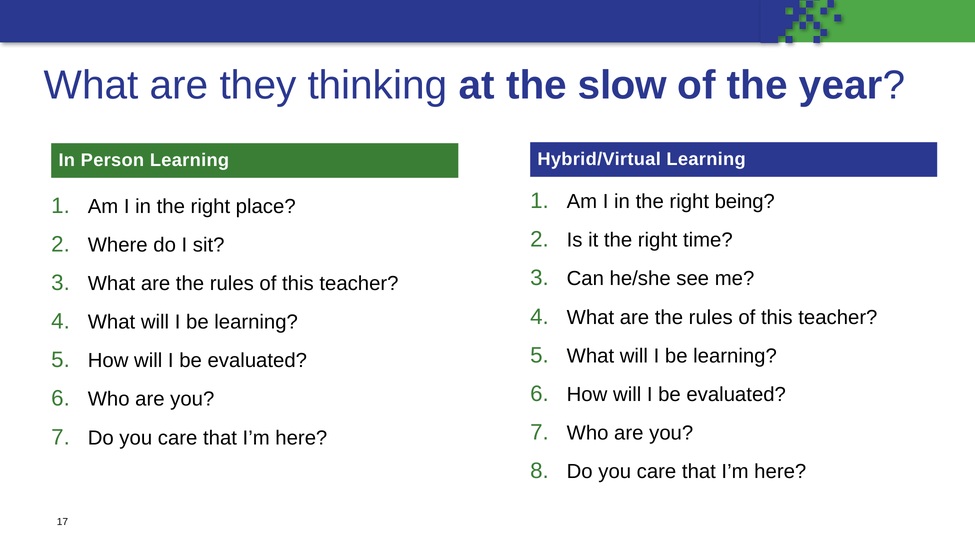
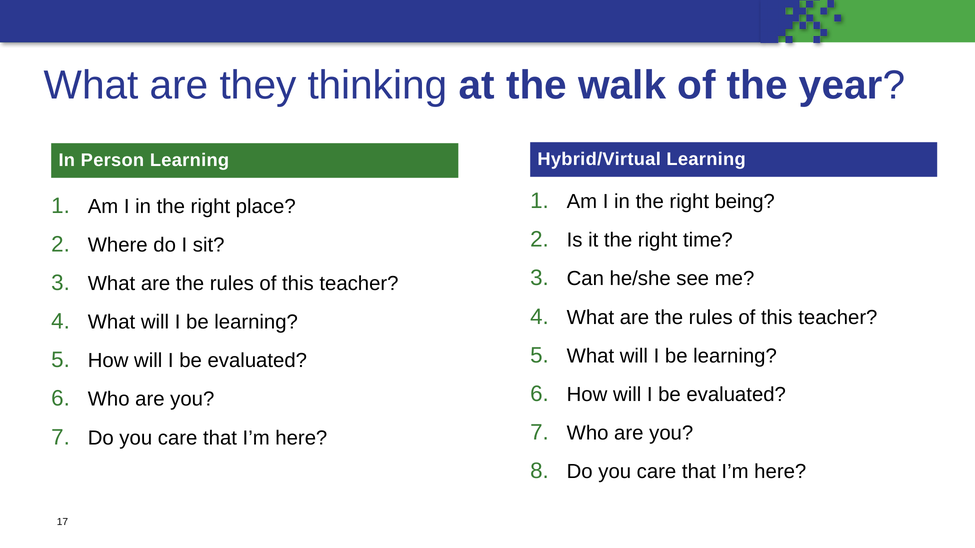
slow: slow -> walk
